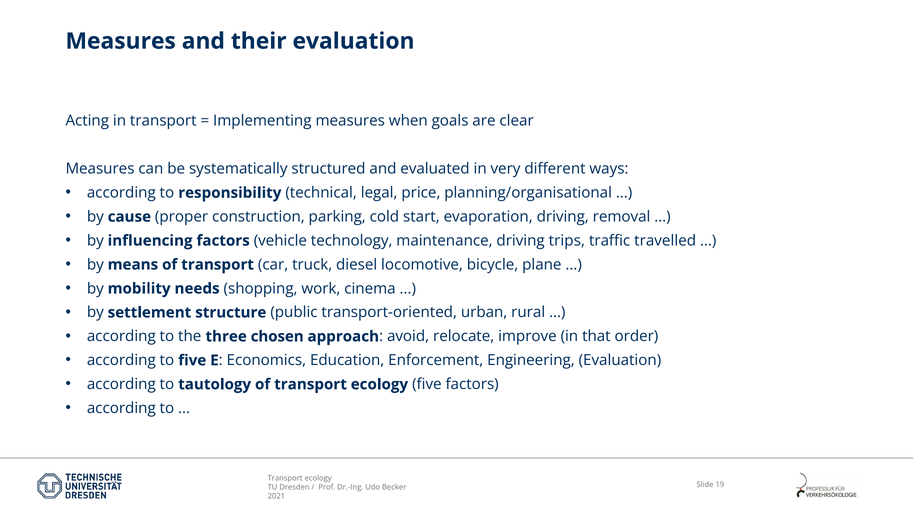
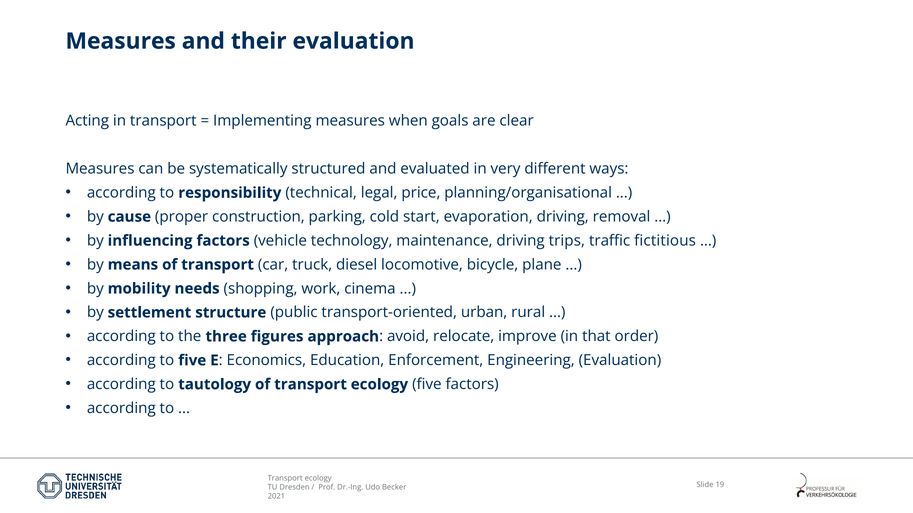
travelled: travelled -> fictitious
chosen: chosen -> figures
